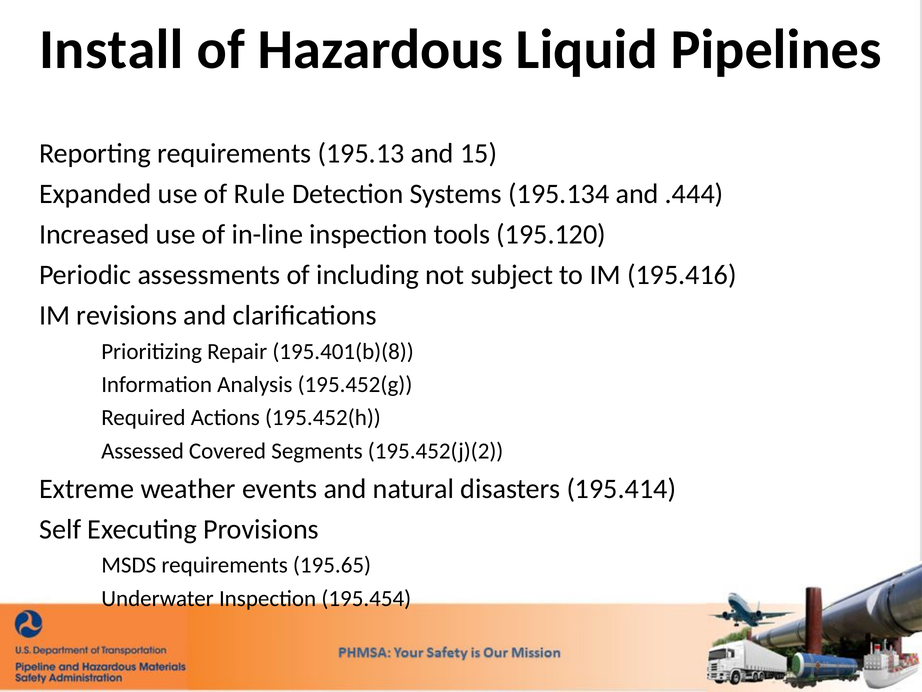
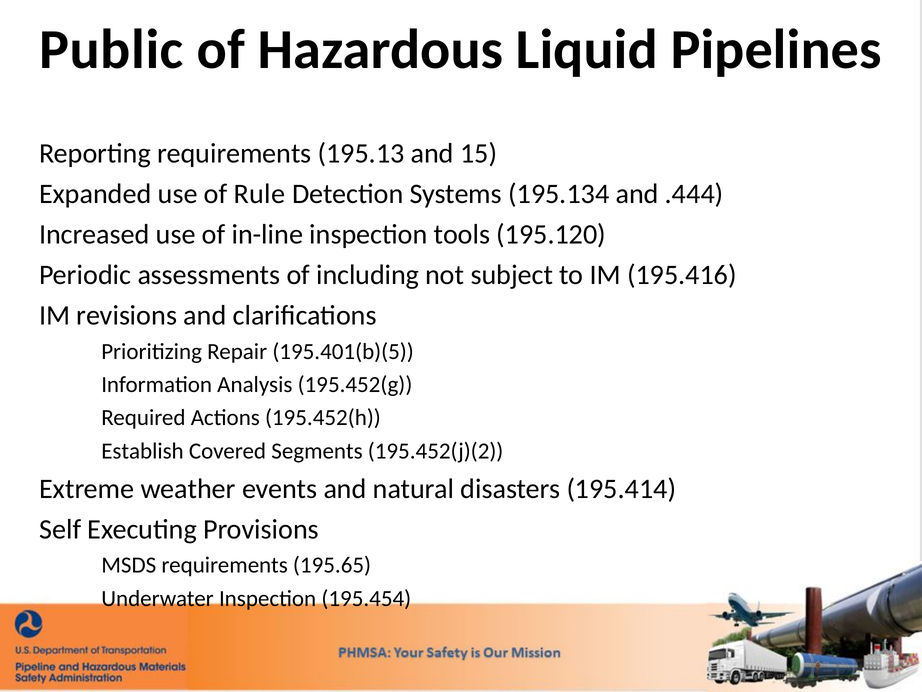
Install: Install -> Public
195.401(b)(8: 195.401(b)(8 -> 195.401(b)(5
Assessed: Assessed -> Establish
